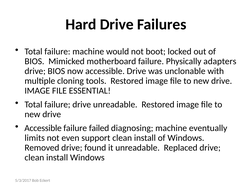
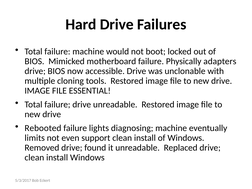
Accessible at (43, 128): Accessible -> Rebooted
failed: failed -> lights
